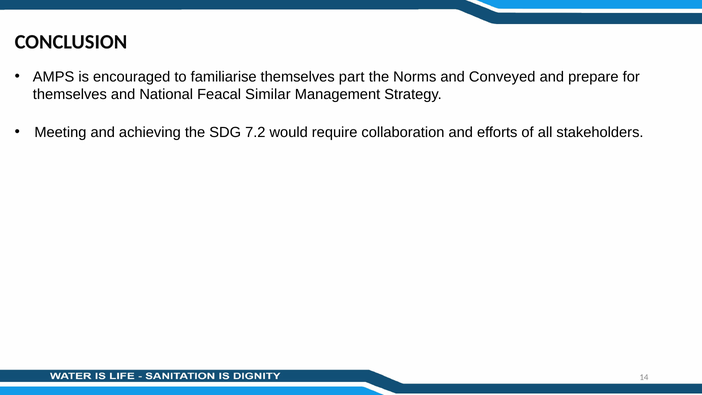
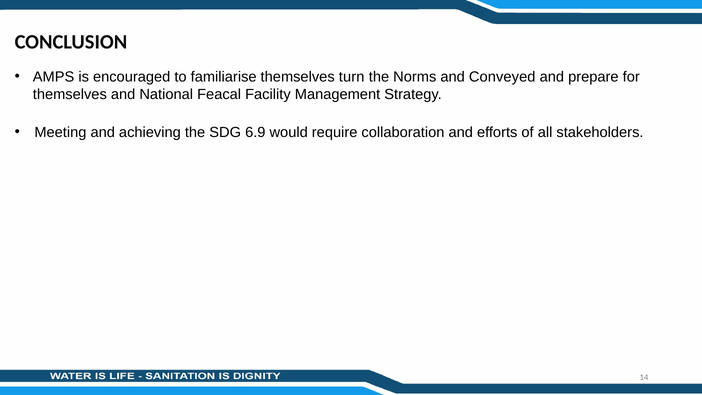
part: part -> turn
Similar: Similar -> Facility
7.2: 7.2 -> 6.9
